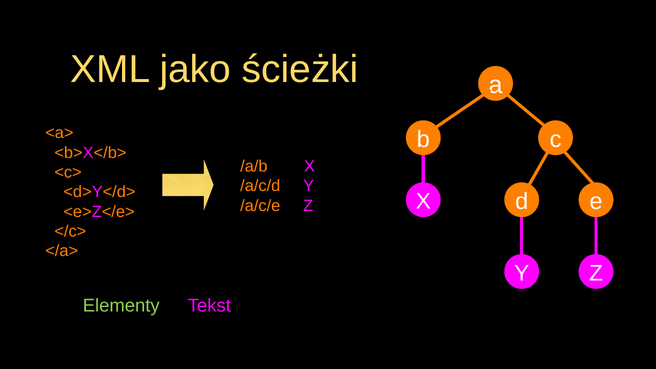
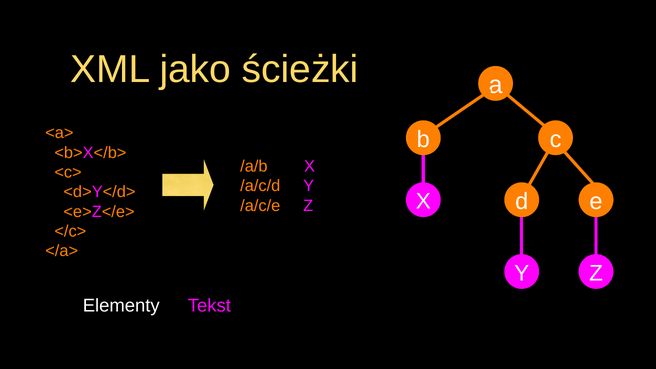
Elementy colour: light green -> white
